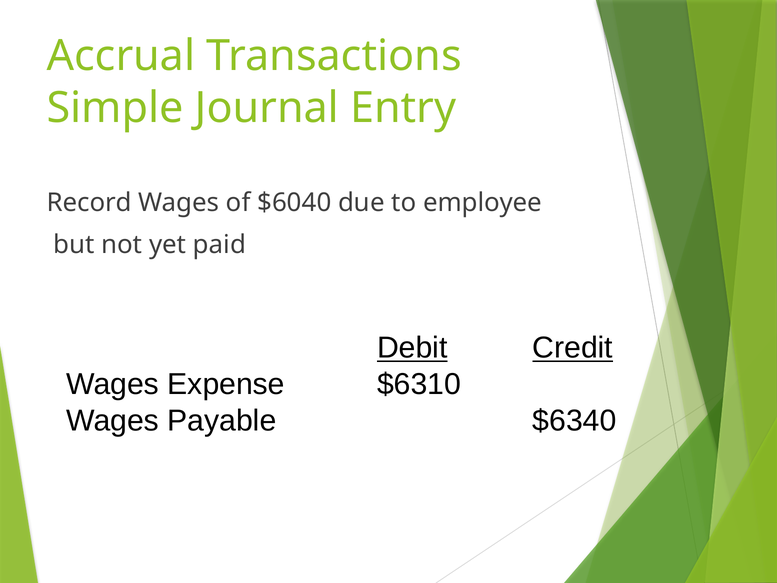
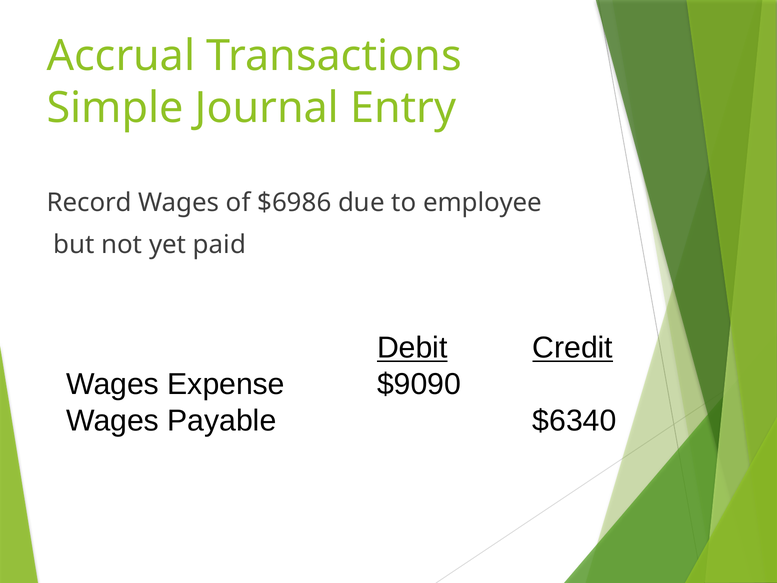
$6040: $6040 -> $6986
$6310: $6310 -> $9090
